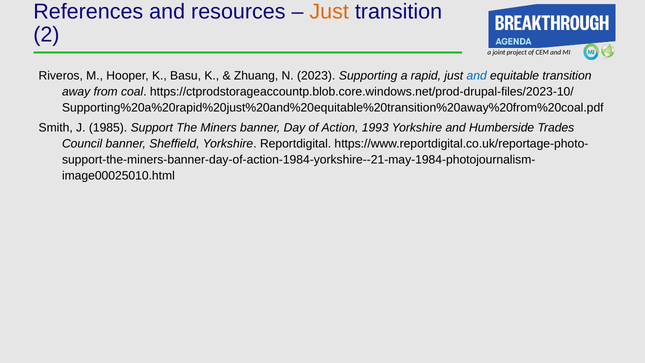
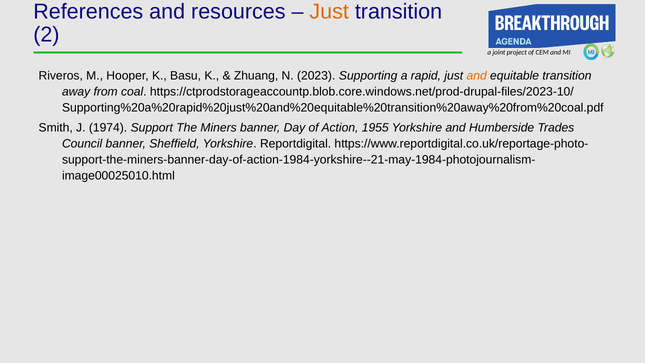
and at (477, 76) colour: blue -> orange
1985: 1985 -> 1974
1993: 1993 -> 1955
